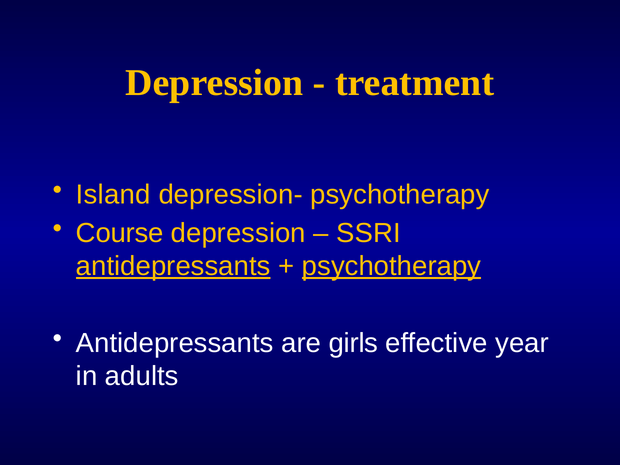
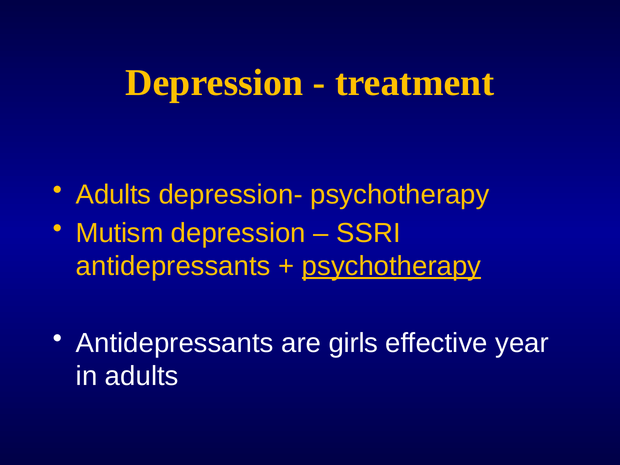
Island at (113, 194): Island -> Adults
Course: Course -> Mutism
antidepressants at (173, 266) underline: present -> none
